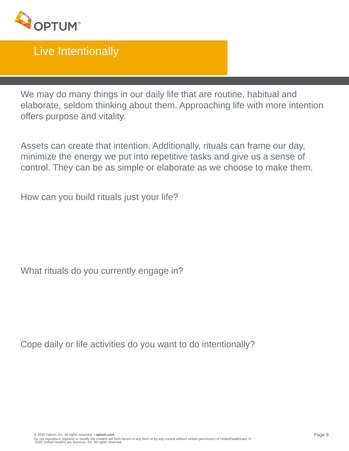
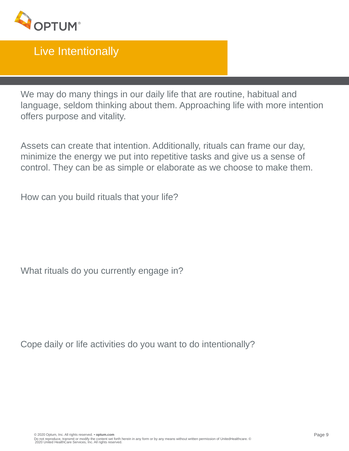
elaborate at (41, 106): elaborate -> language
rituals just: just -> that
